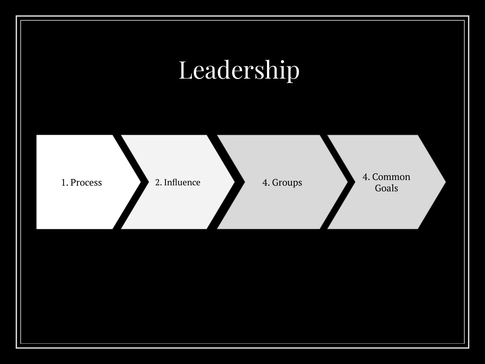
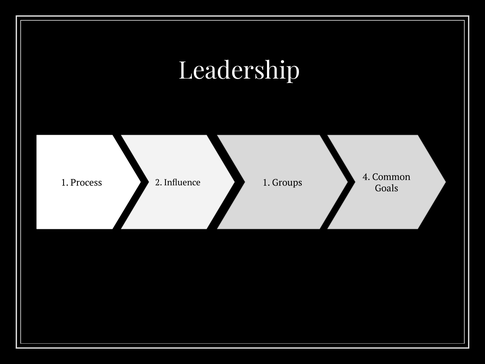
Influence 4: 4 -> 1
